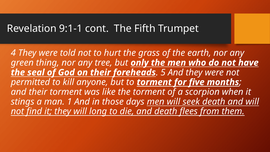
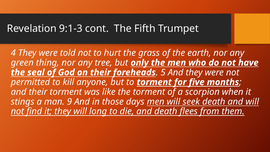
9:1-1: 9:1-1 -> 9:1-3
1: 1 -> 9
